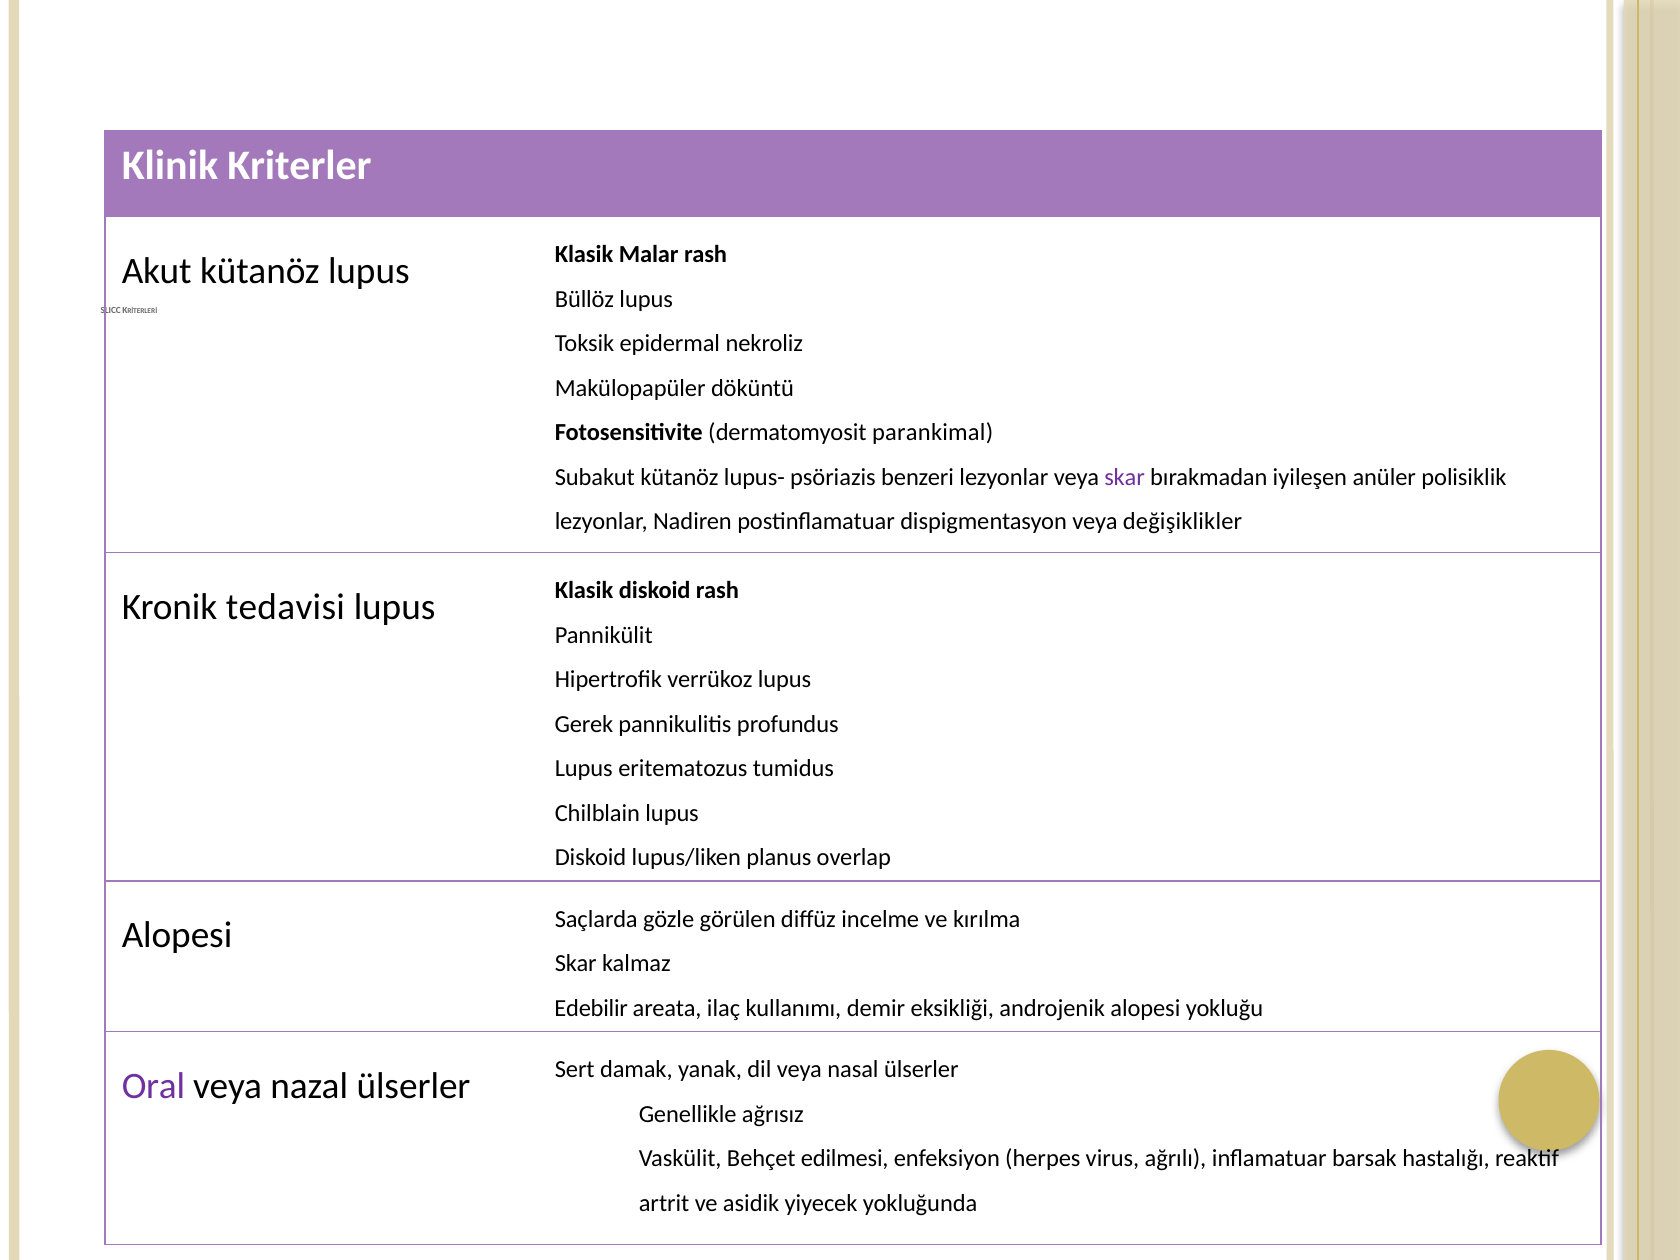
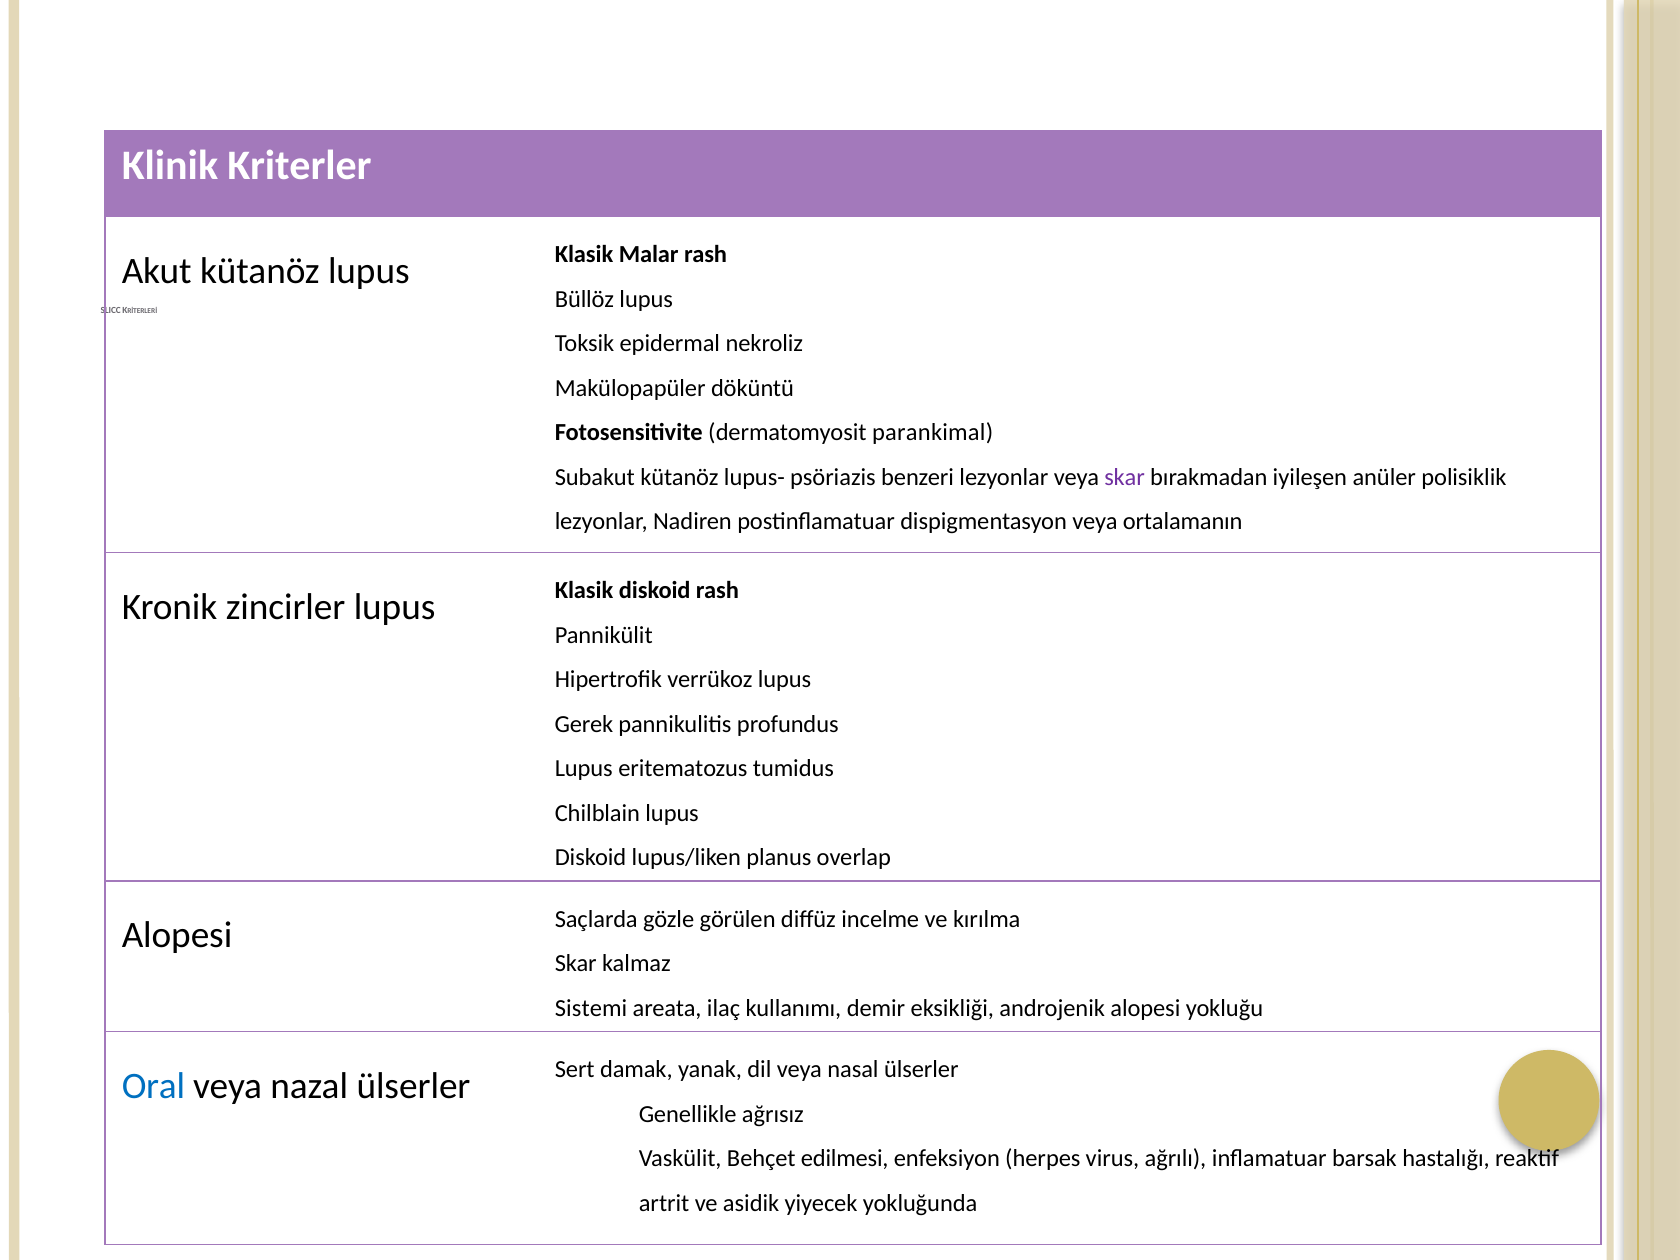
değişiklikler: değişiklikler -> ortalamanın
tedavisi: tedavisi -> zincirler
Edebilir: Edebilir -> Sistemi
Oral colour: purple -> blue
